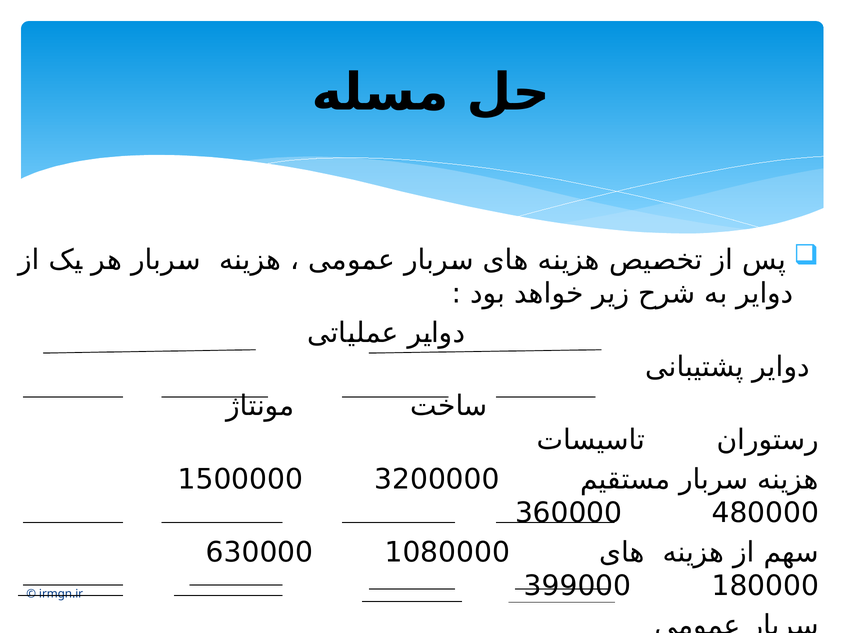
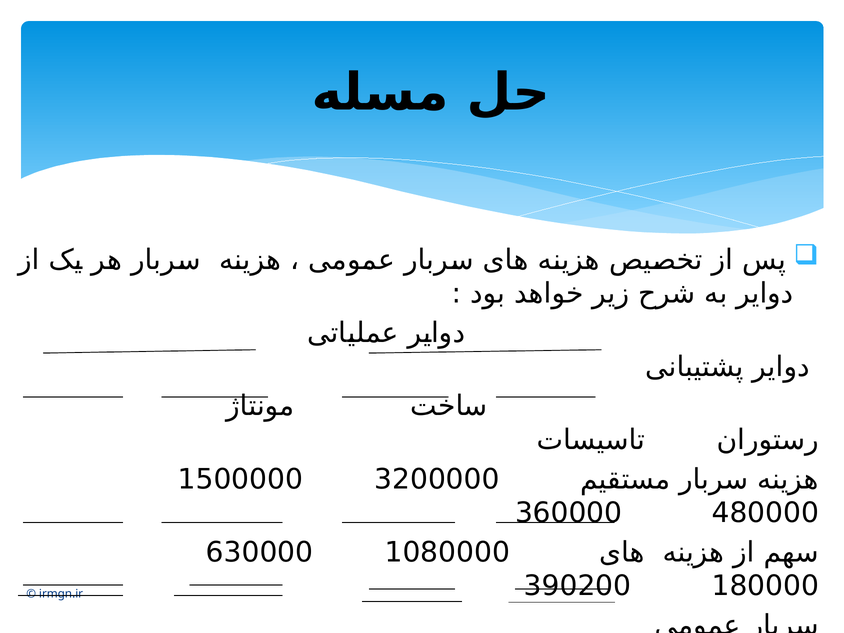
399000: 399000 -> 390200
